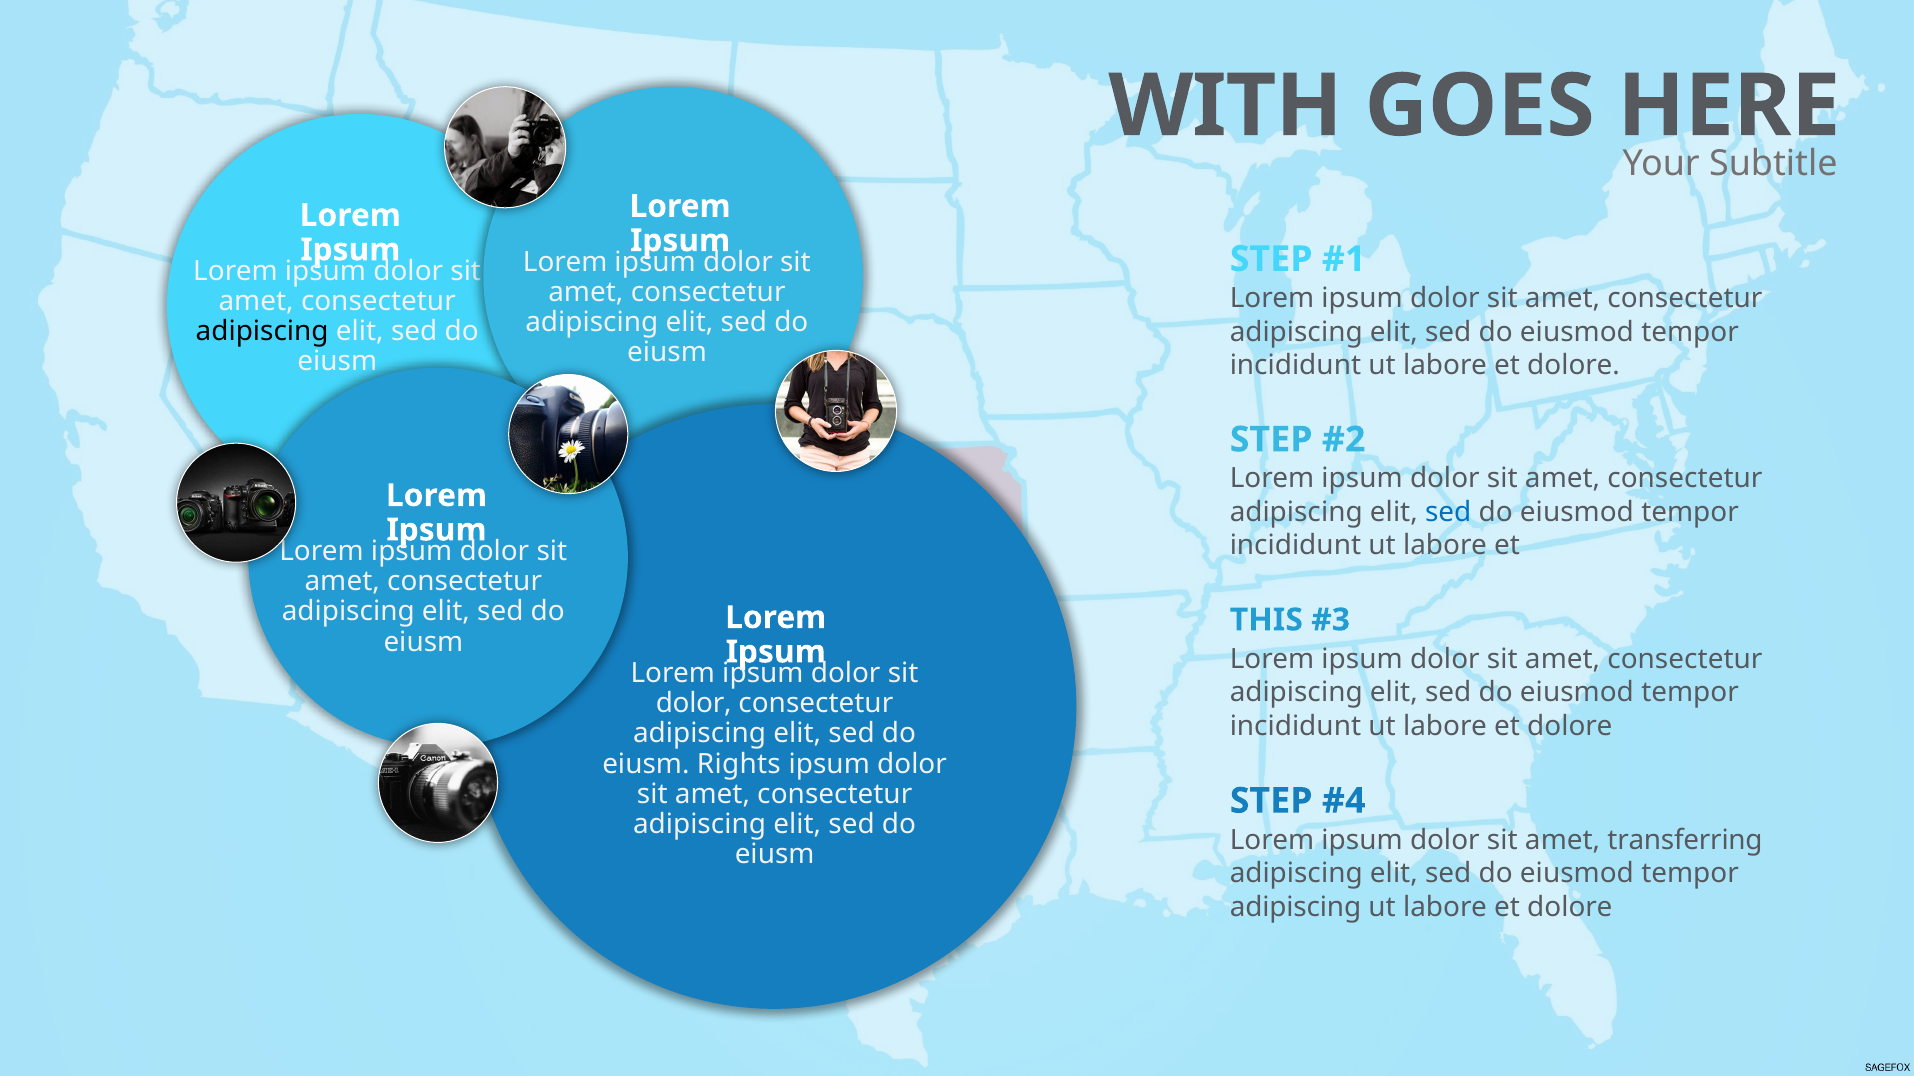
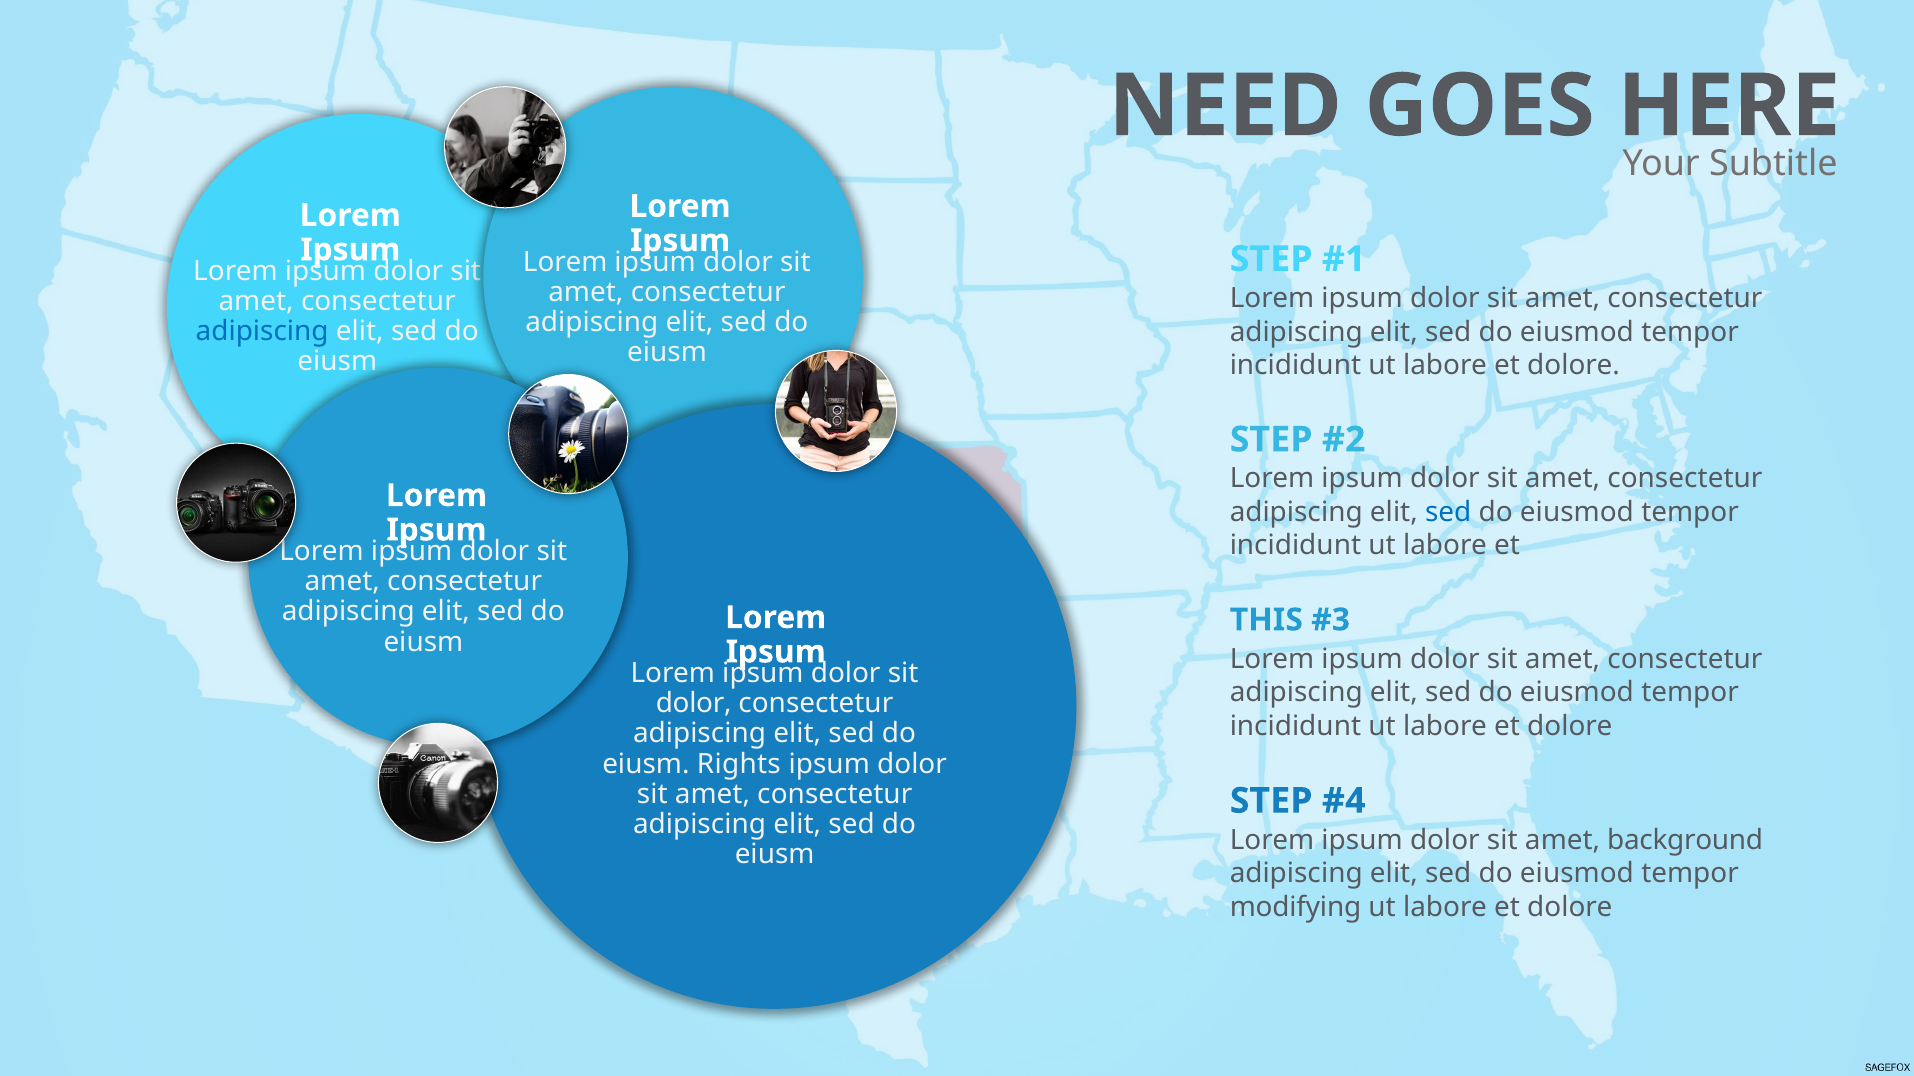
WITH: WITH -> NEED
adipiscing at (262, 332) colour: black -> blue
transferring: transferring -> background
adipiscing at (1296, 907): adipiscing -> modifying
